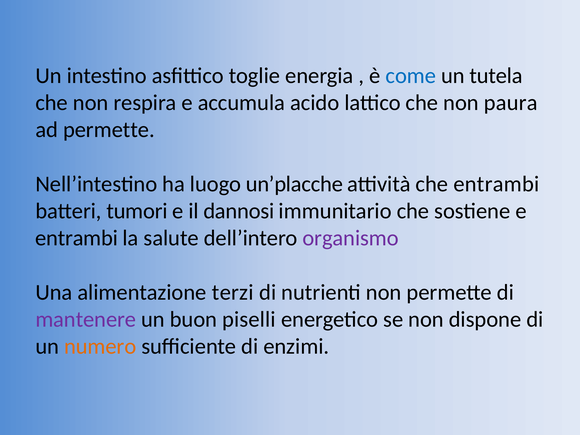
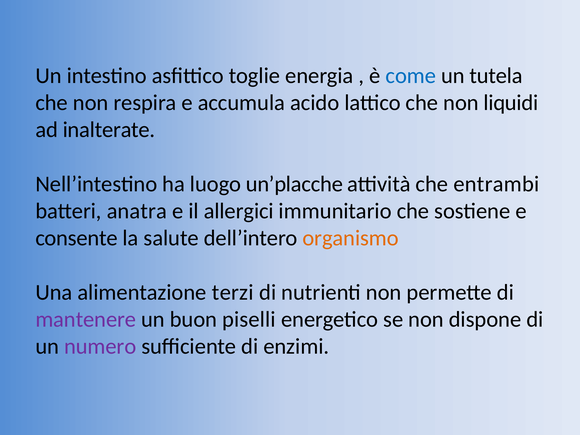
paura: paura -> liquidi
ad permette: permette -> inalterate
tumori: tumori -> anatra
dannosi: dannosi -> allergici
entrambi at (77, 238): entrambi -> consente
organismo colour: purple -> orange
numero colour: orange -> purple
